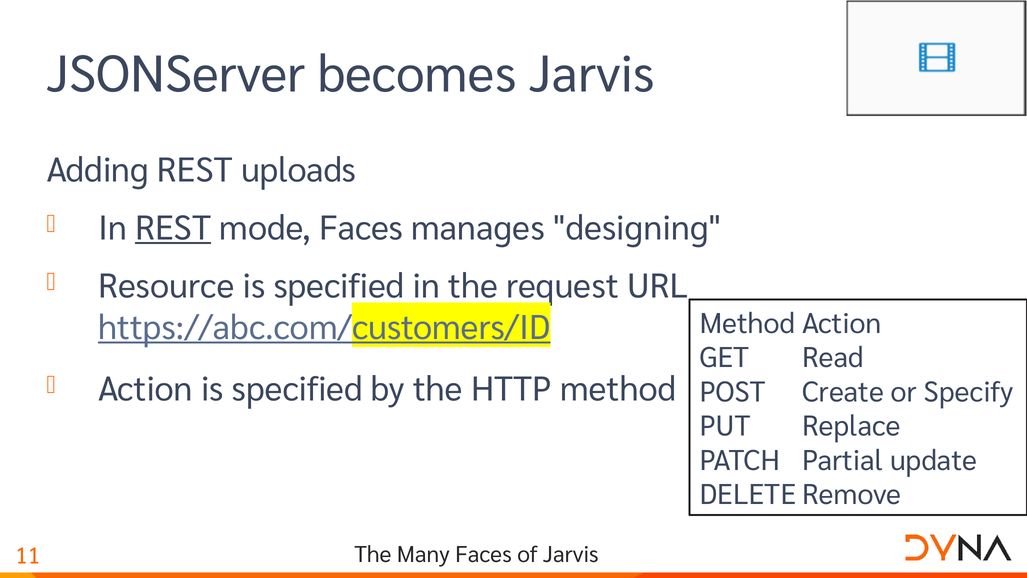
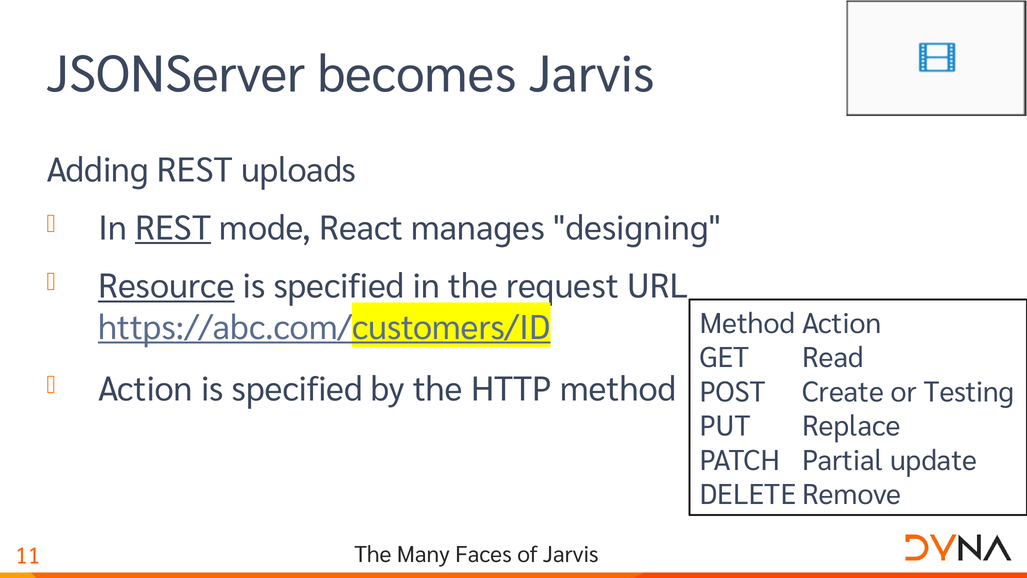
mode Faces: Faces -> React
Resource underline: none -> present
Specify: Specify -> Testing
